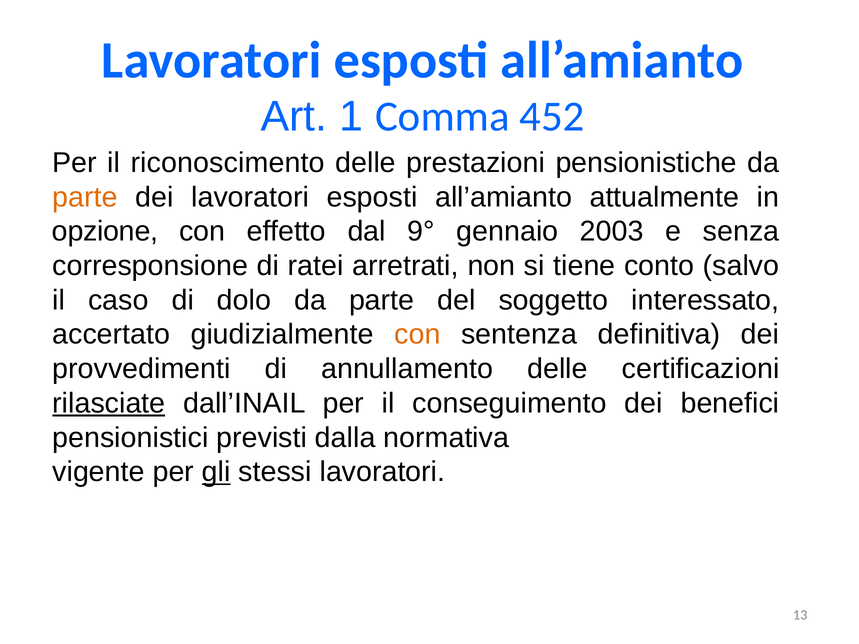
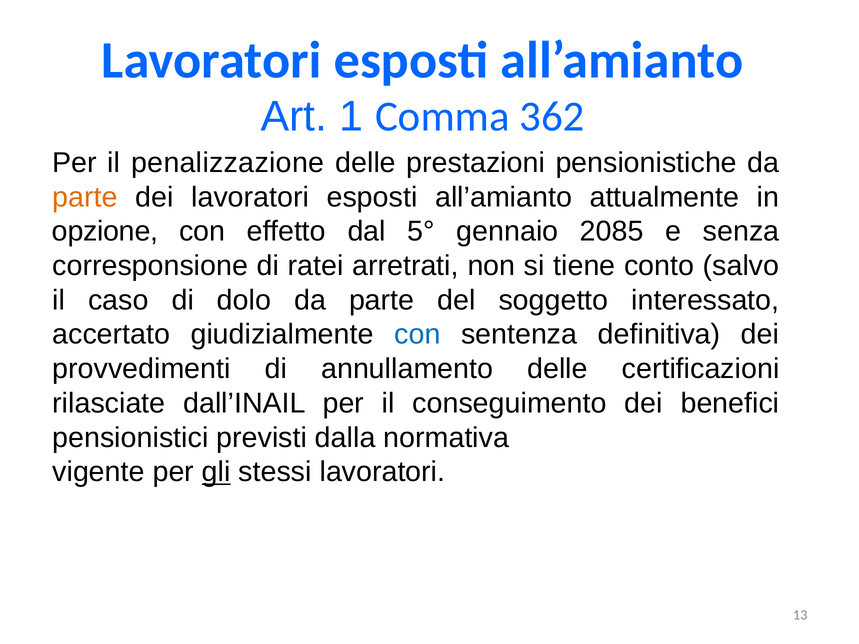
452: 452 -> 362
riconoscimento: riconoscimento -> penalizzazione
9°: 9° -> 5°
2003: 2003 -> 2085
con at (417, 335) colour: orange -> blue
rilasciate underline: present -> none
